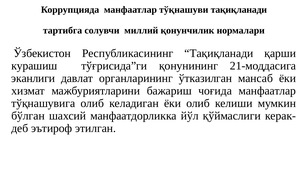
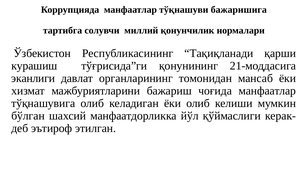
тўқнашуви тақиқланади: тақиқланади -> бажаришига
ўтказилган: ўтказилган -> томонидан
